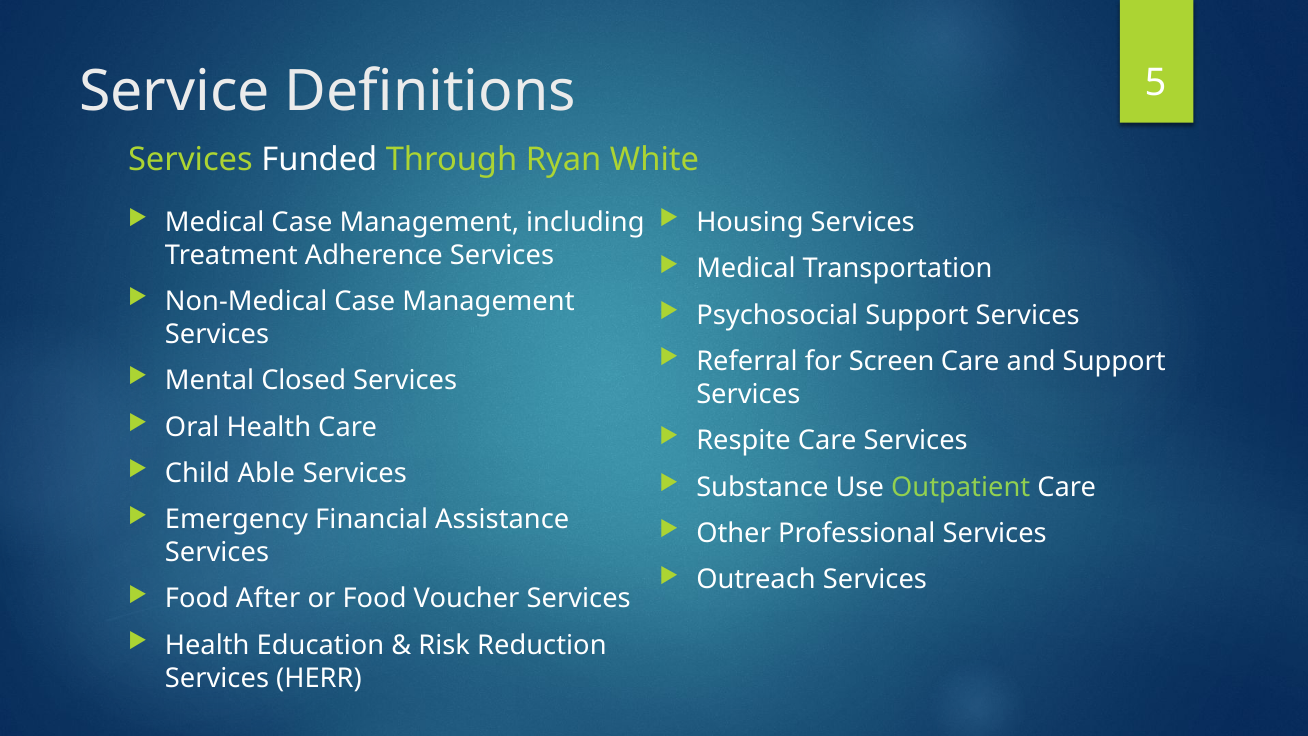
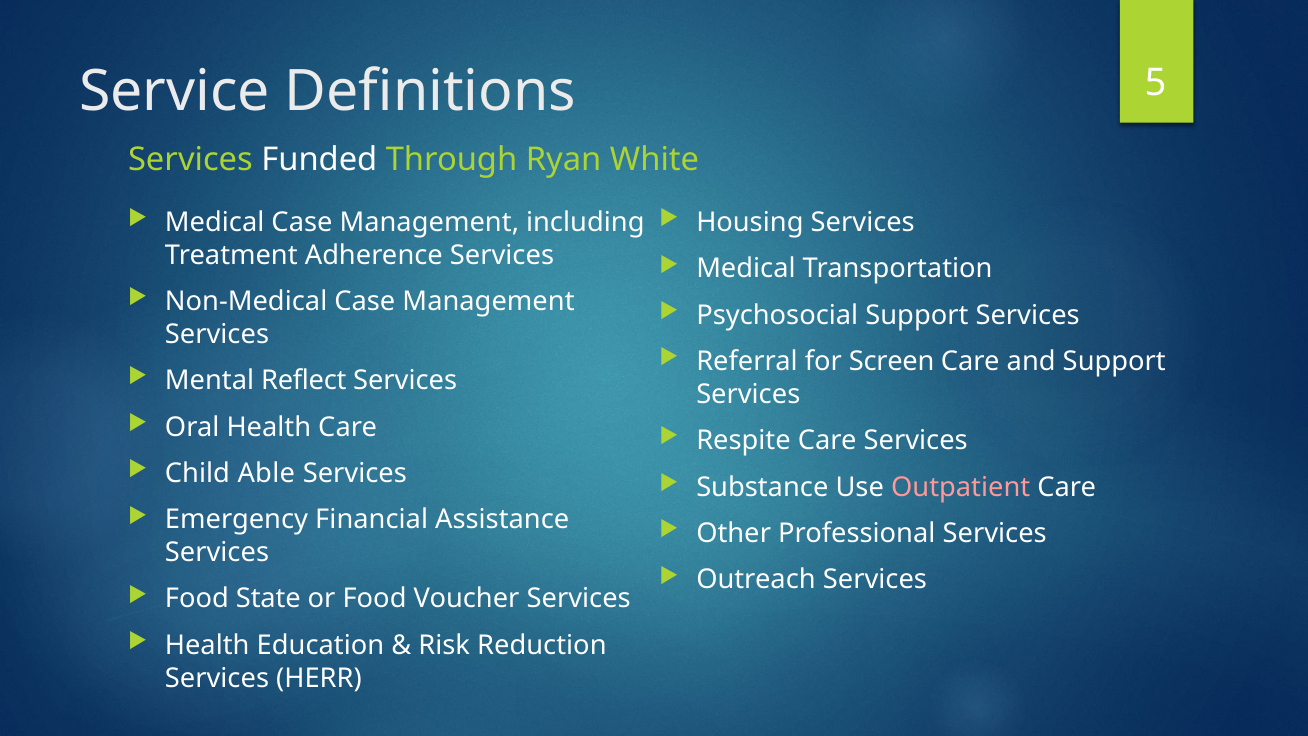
Closed: Closed -> Reflect
Outpatient colour: light green -> pink
After: After -> State
